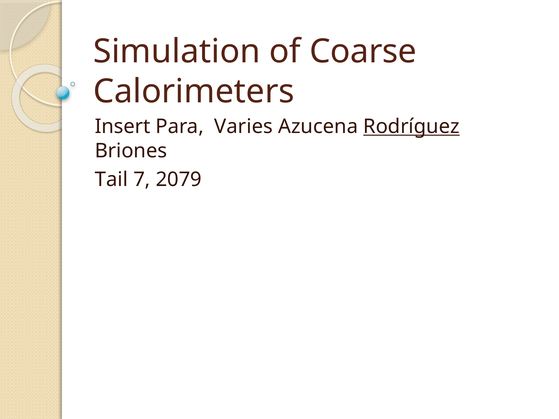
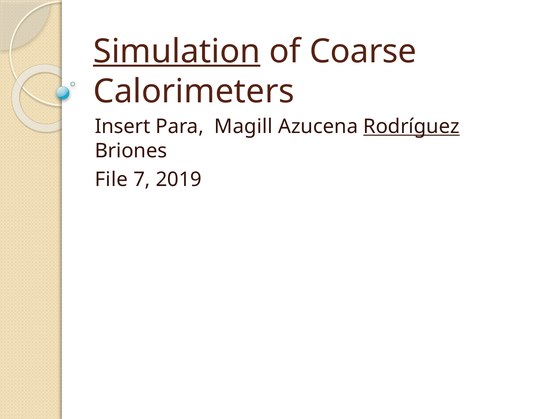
Simulation underline: none -> present
Varies: Varies -> Magill
Tail: Tail -> File
2079: 2079 -> 2019
